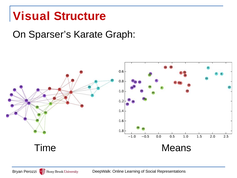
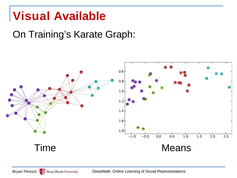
Structure: Structure -> Available
Sparser’s: Sparser’s -> Training’s
